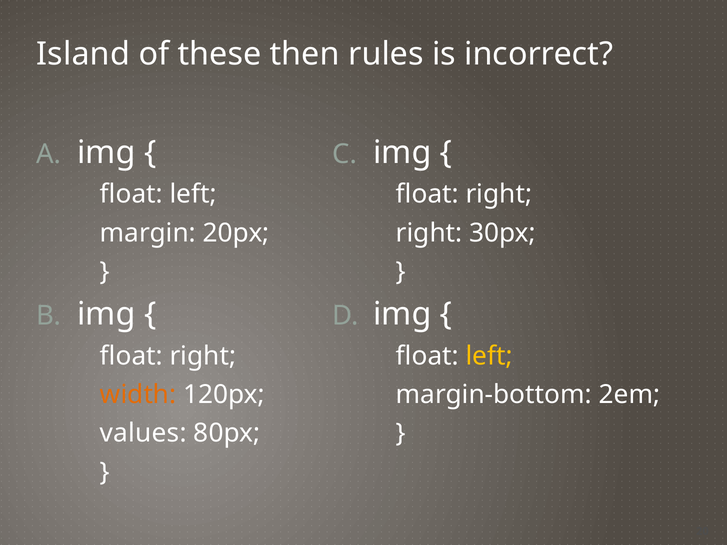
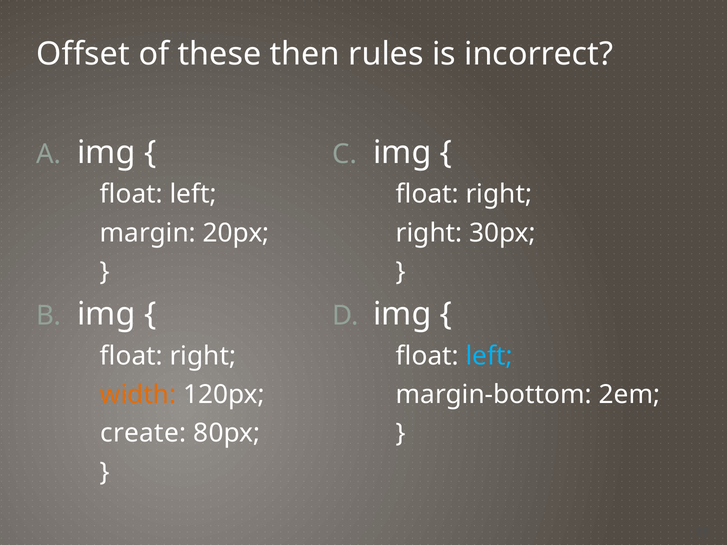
Island: Island -> Offset
left at (489, 356) colour: yellow -> light blue
values: values -> create
